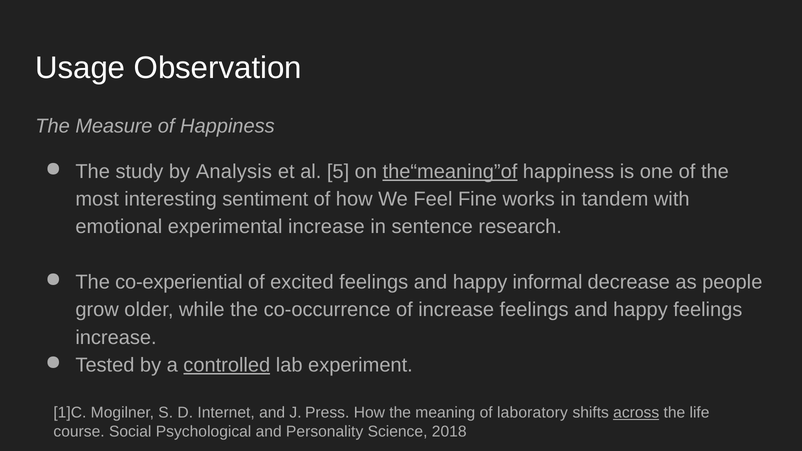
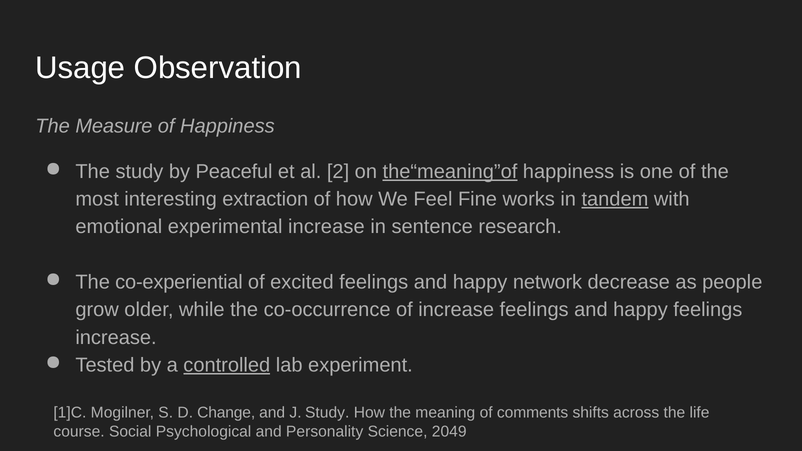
Analysis: Analysis -> Peaceful
5: 5 -> 2
sentiment: sentiment -> extraction
tandem underline: none -> present
informal: informal -> network
Internet: Internet -> Change
J Press: Press -> Study
laboratory: laboratory -> comments
across underline: present -> none
2018: 2018 -> 2049
